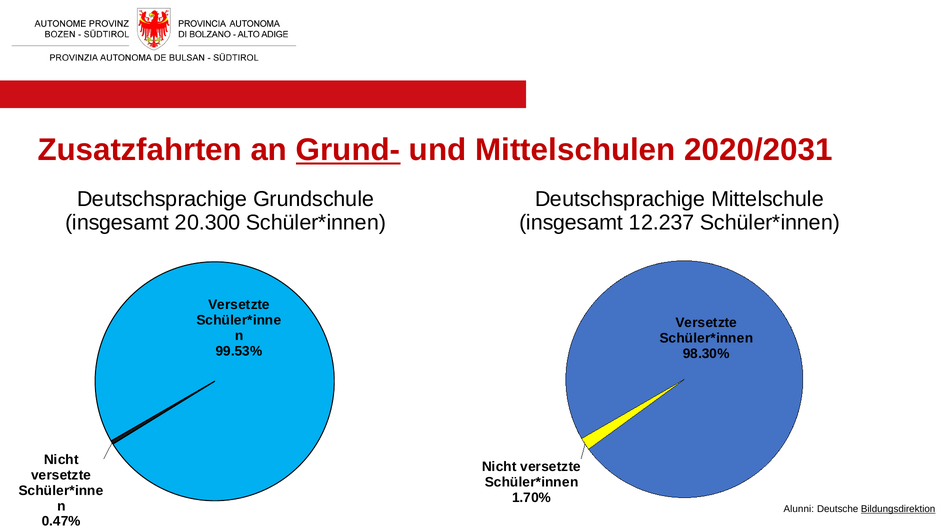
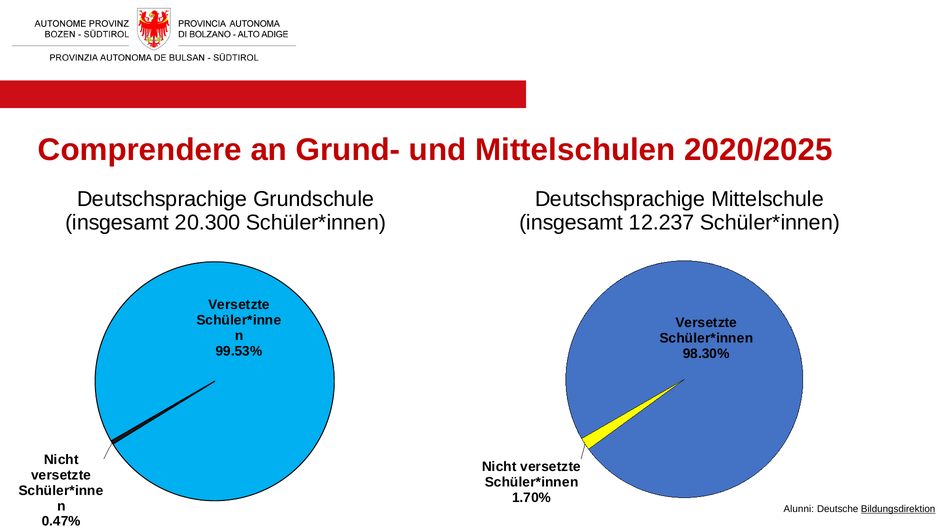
Zusatzfahrten: Zusatzfahrten -> Comprendere
Grund- underline: present -> none
2020/2031: 2020/2031 -> 2020/2025
